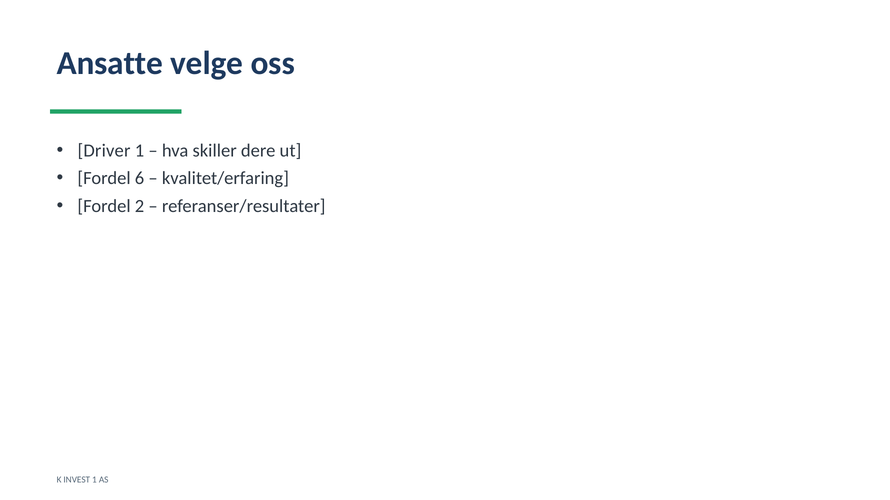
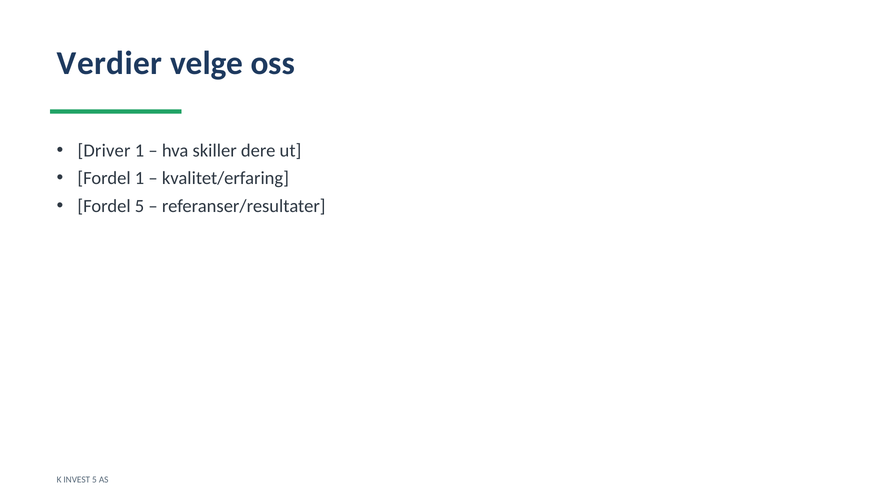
Ansatte: Ansatte -> Verdier
Fordel 6: 6 -> 1
Fordel 2: 2 -> 5
INVEST 1: 1 -> 5
